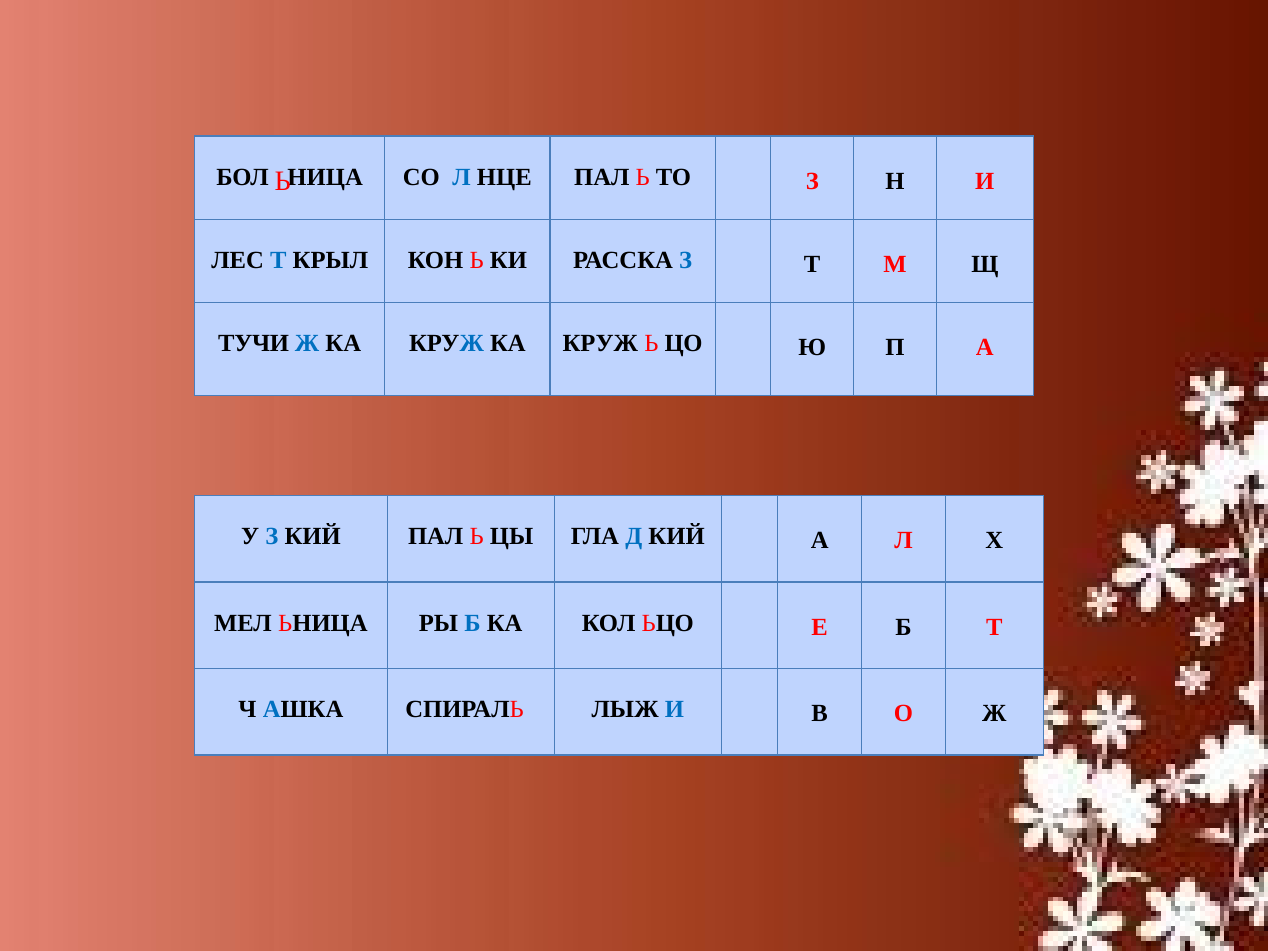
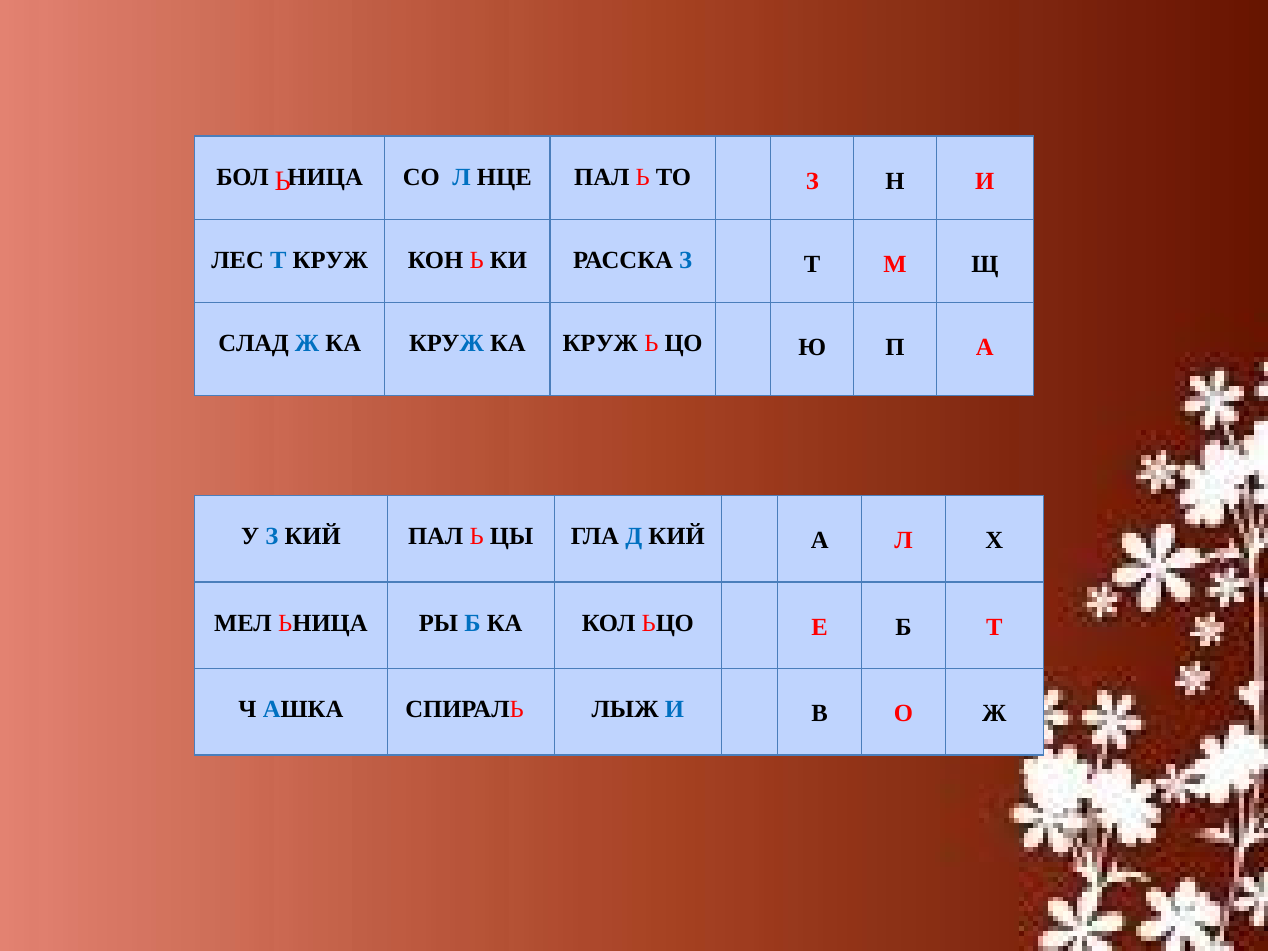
Т КРЫЛ: КРЫЛ -> КРУЖ
ТУЧИ: ТУЧИ -> СЛАД
